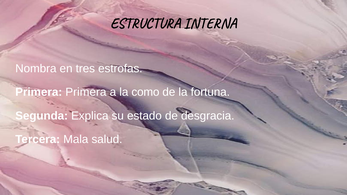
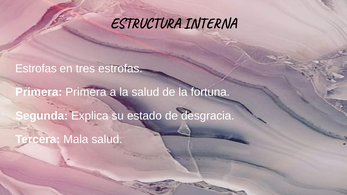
Nombra at (36, 69): Nombra -> Estrofas
la como: como -> salud
